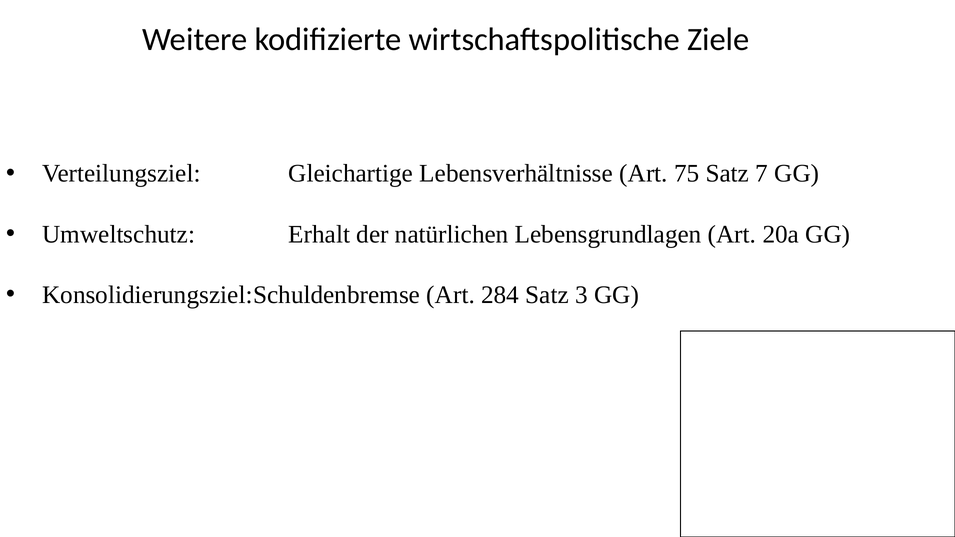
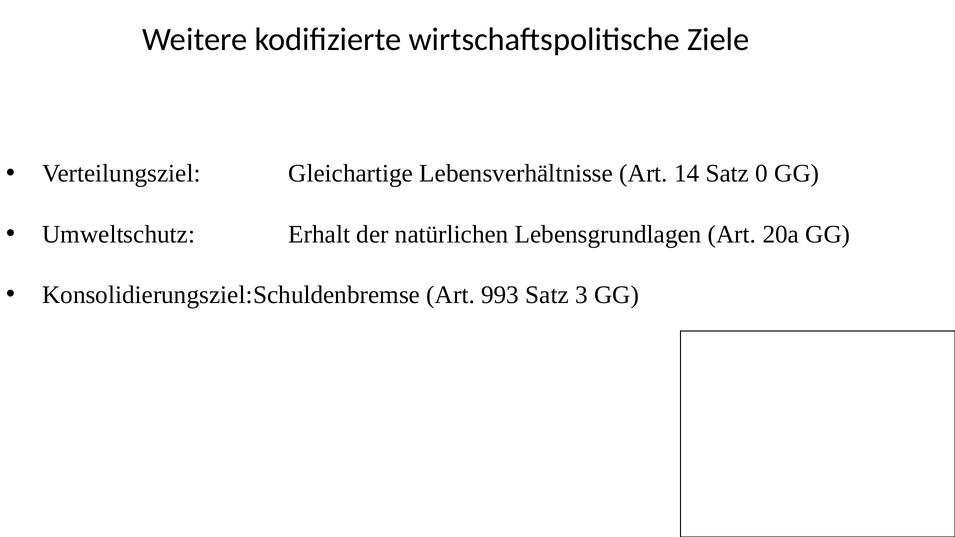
75: 75 -> 14
7: 7 -> 0
284: 284 -> 993
